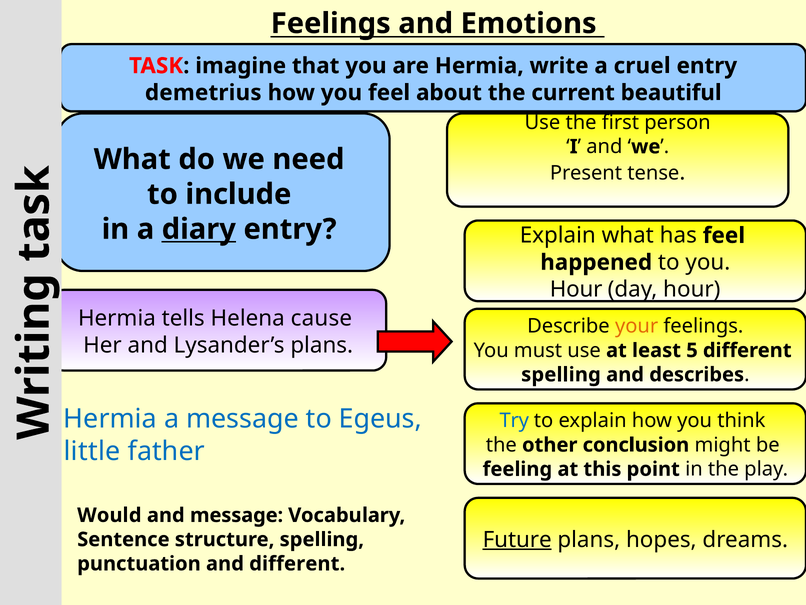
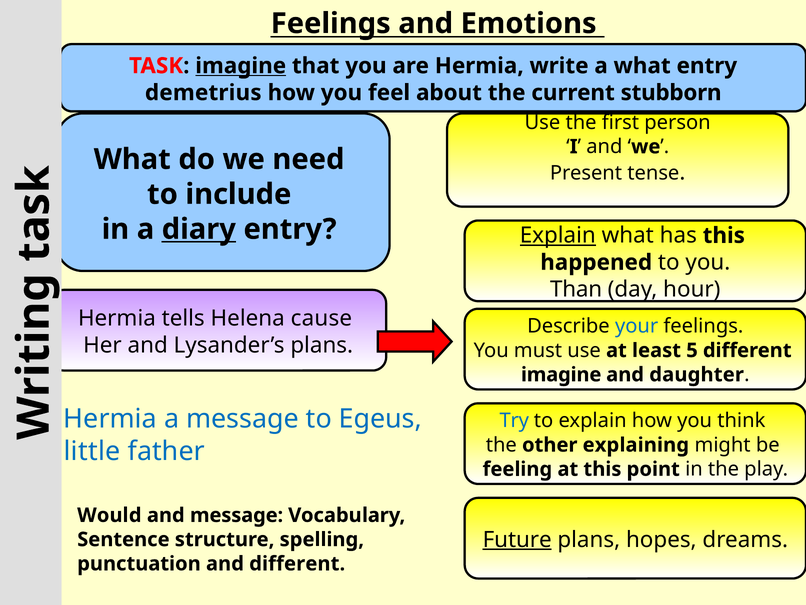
imagine at (241, 66) underline: none -> present
a cruel: cruel -> what
beautiful: beautiful -> stubborn
Explain at (558, 235) underline: none -> present
has feel: feel -> this
Hour at (576, 289): Hour -> Than
your colour: orange -> blue
spelling at (561, 374): spelling -> imagine
describes: describes -> daughter
conclusion: conclusion -> explaining
